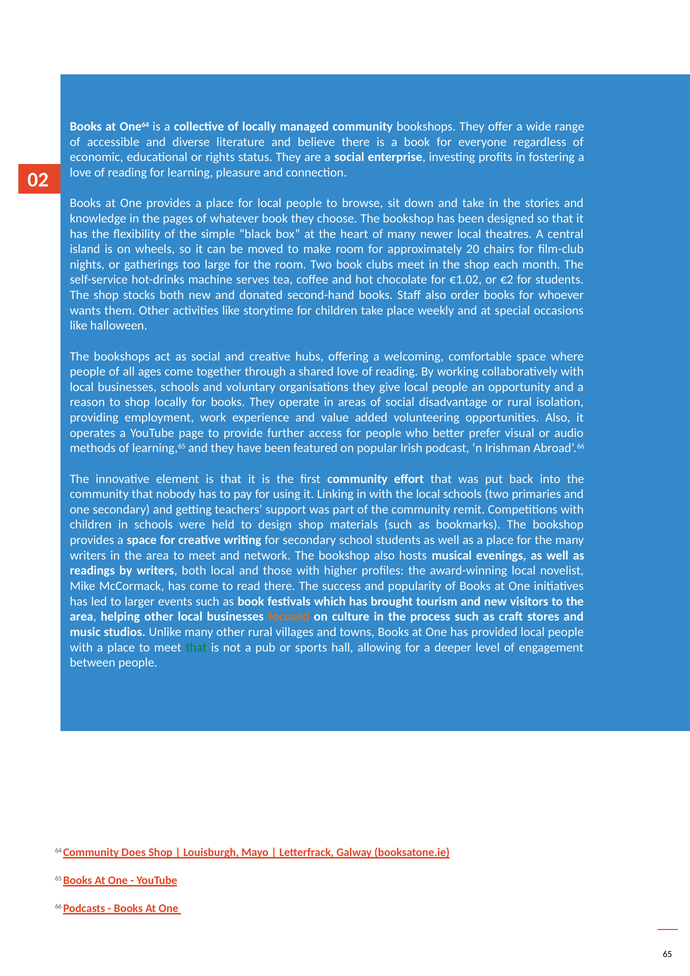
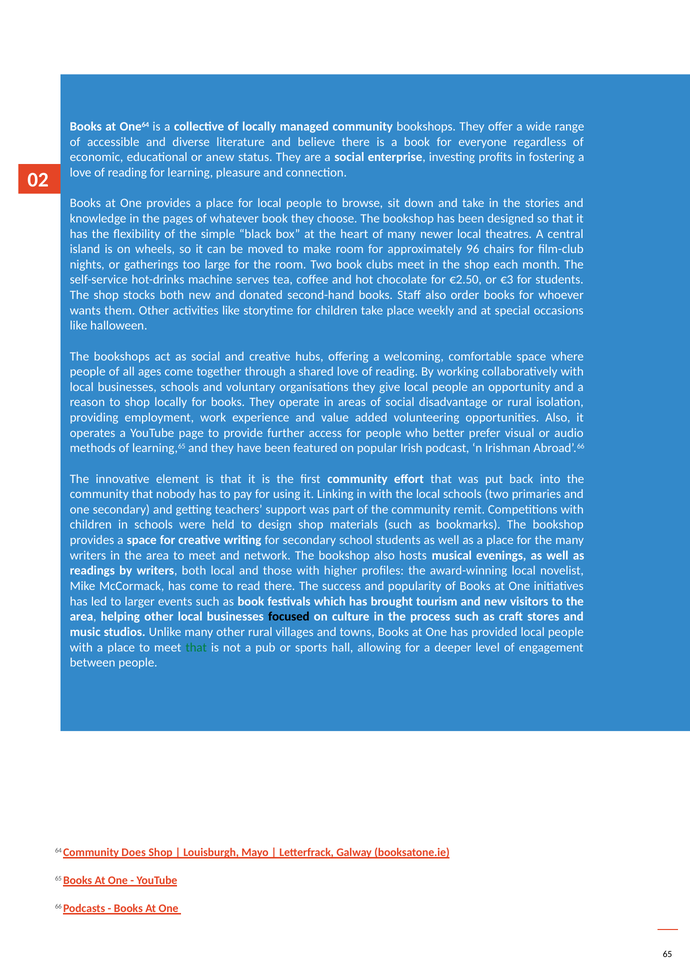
rights: rights -> anew
20: 20 -> 96
€1.02: €1.02 -> €2.50
€2: €2 -> €3
focused colour: orange -> black
